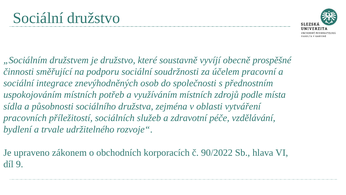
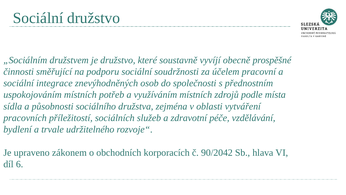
90/2022: 90/2022 -> 90/2042
9: 9 -> 6
